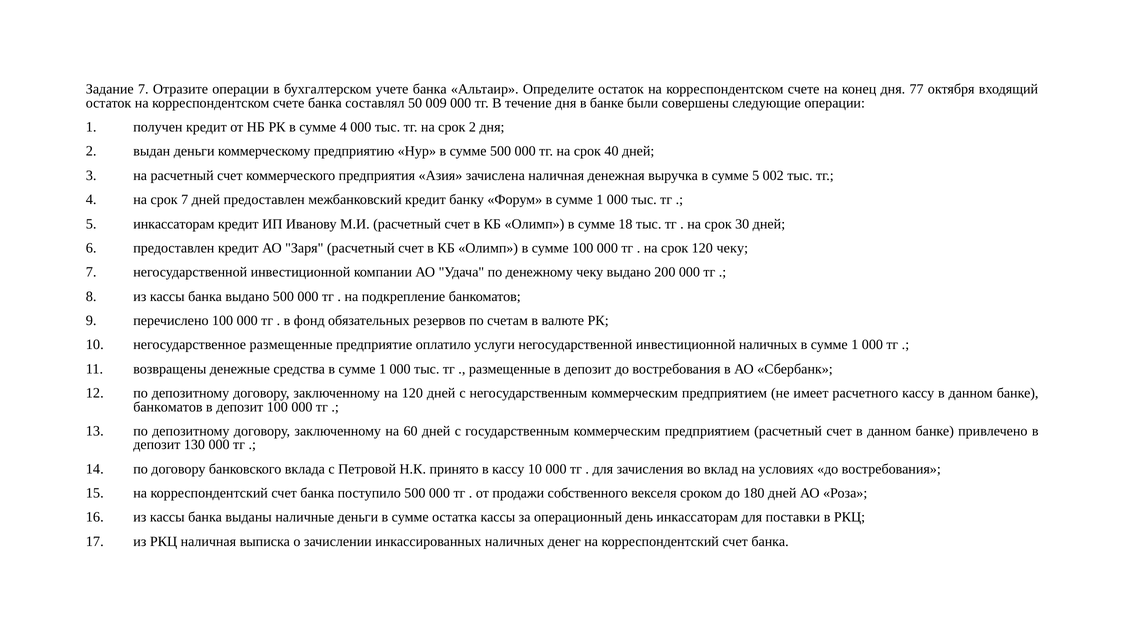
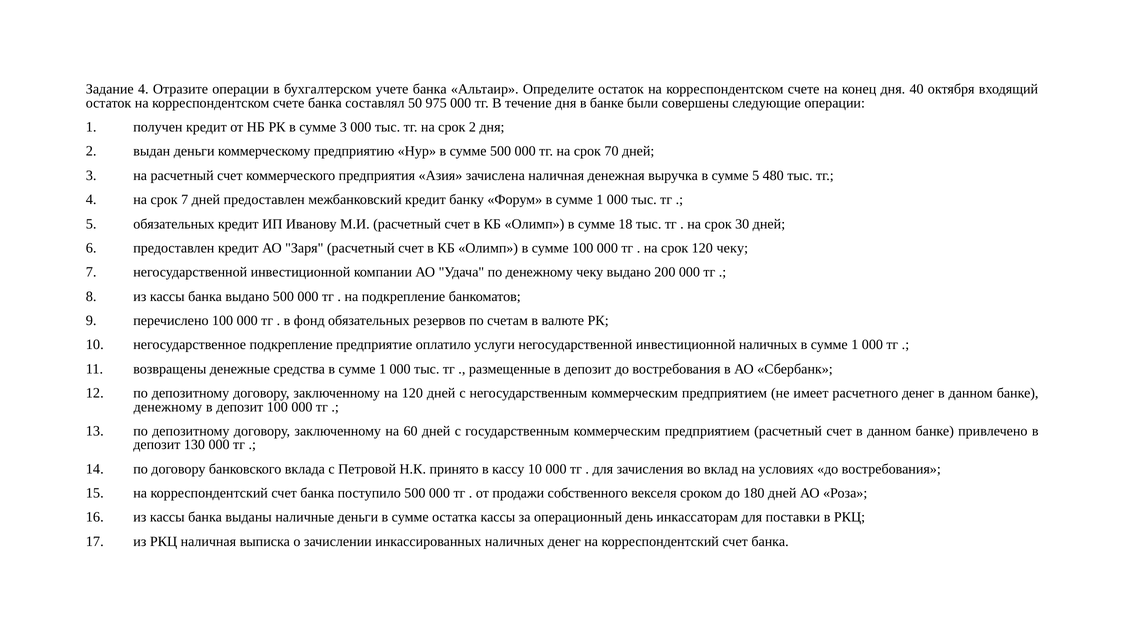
Задание 7: 7 -> 4
77: 77 -> 40
009: 009 -> 975
сумме 4: 4 -> 3
40: 40 -> 70
002: 002 -> 480
5 инкассаторам: инкассаторам -> обязательных
негосударственное размещенные: размещенные -> подкрепление
расчетного кассу: кассу -> денег
банкоматов at (168, 407): банкоматов -> денежному
